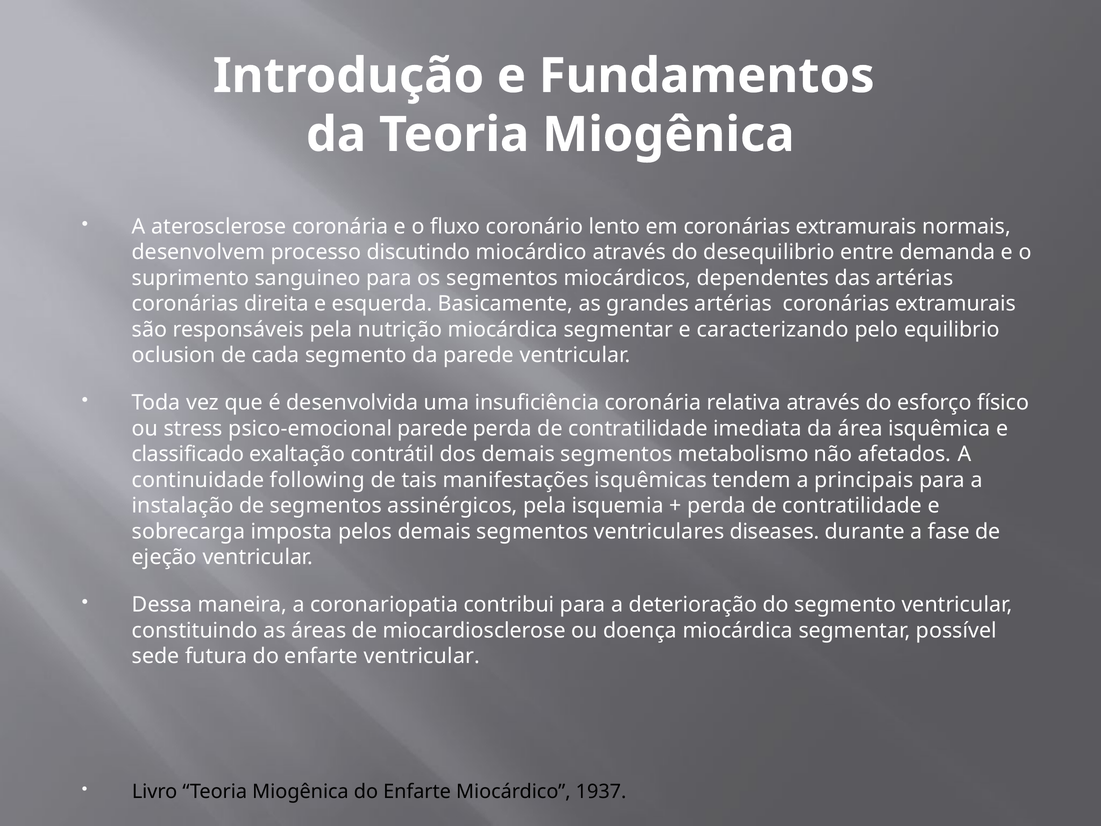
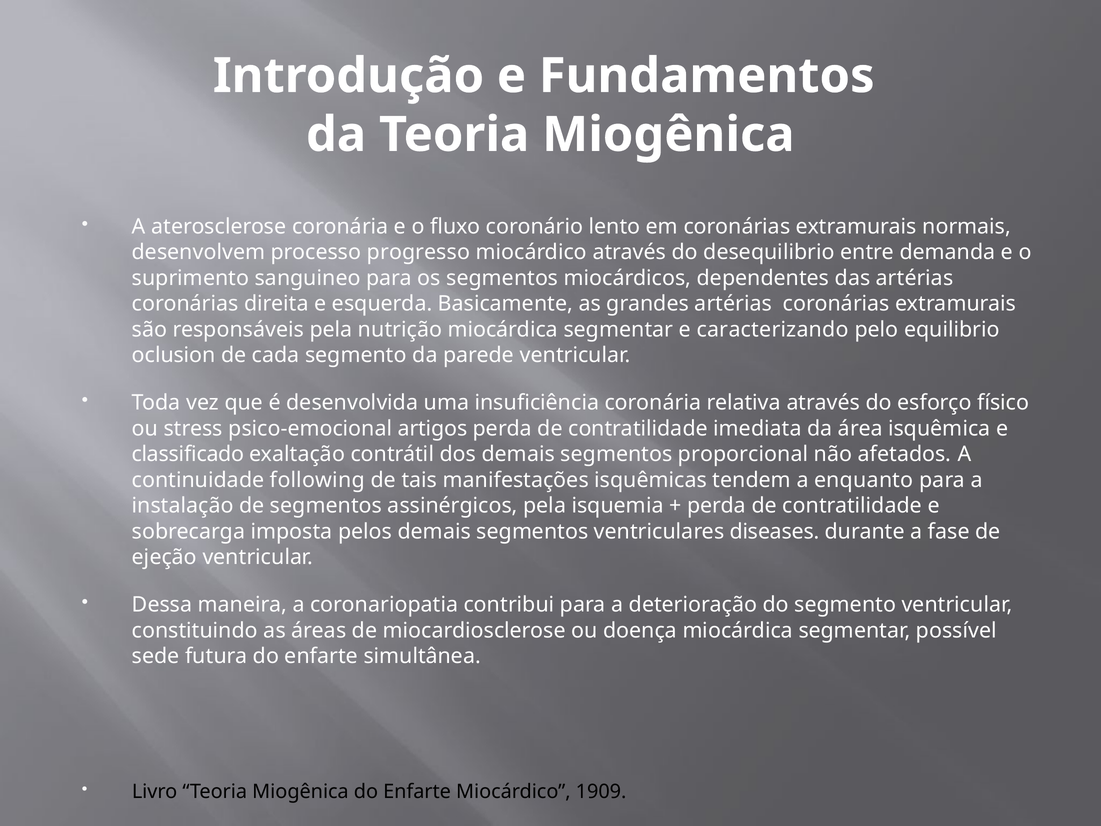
discutindo: discutindo -> progresso
psico-emocional parede: parede -> artigos
metabolismo: metabolismo -> proporcional
principais: principais -> enquanto
enfarte ventricular: ventricular -> simultânea
1937: 1937 -> 1909
